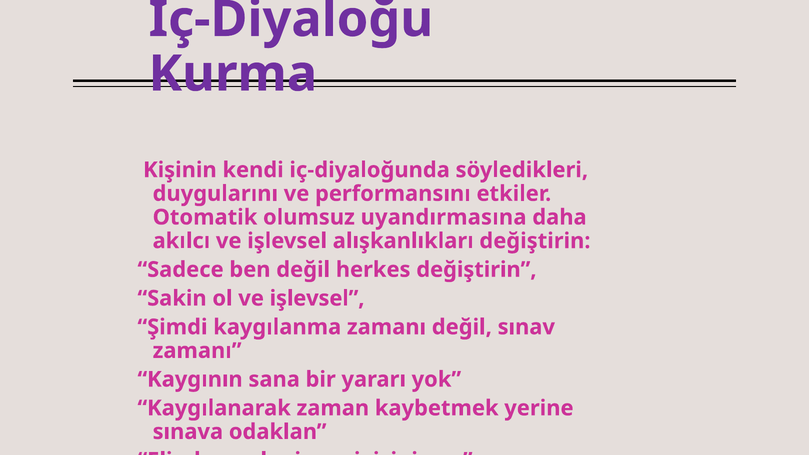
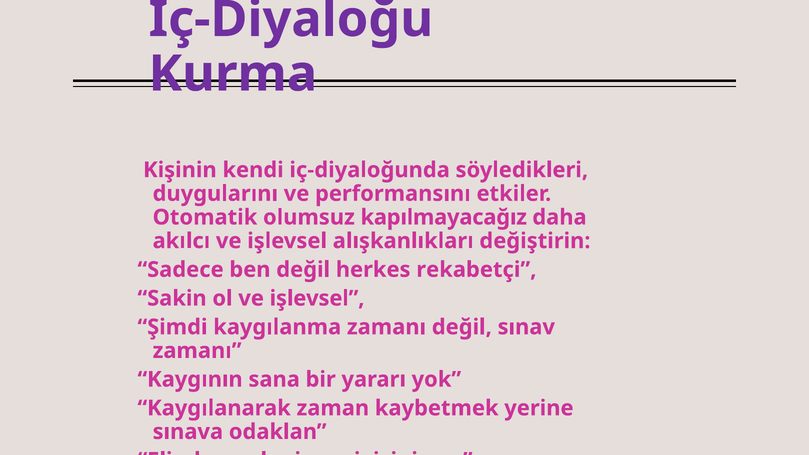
uyandırmasına: uyandırmasına -> kapılmayacağız
herkes değiştirin: değiştirin -> rekabetçi
